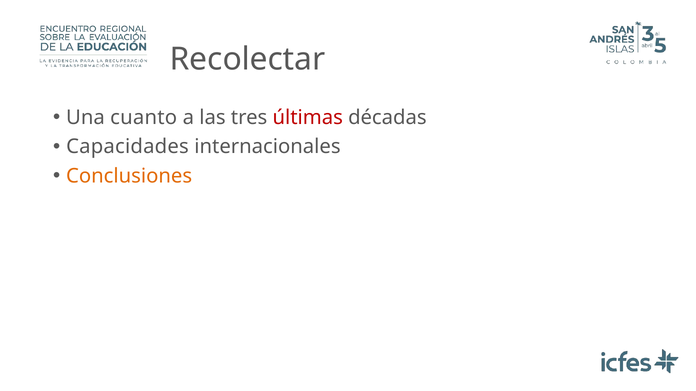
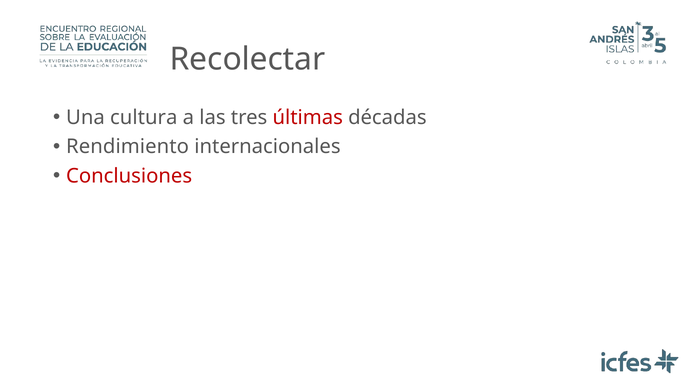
cuanto: cuanto -> cultura
Capacidades: Capacidades -> Rendimiento
Conclusiones colour: orange -> red
